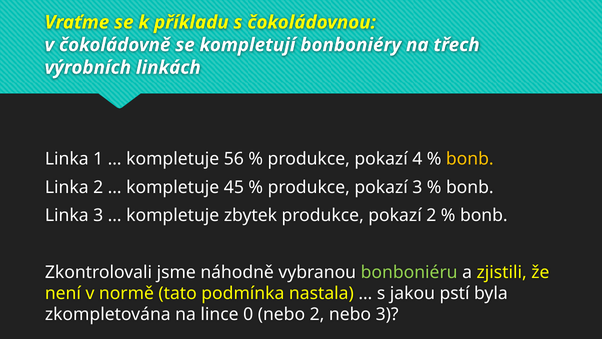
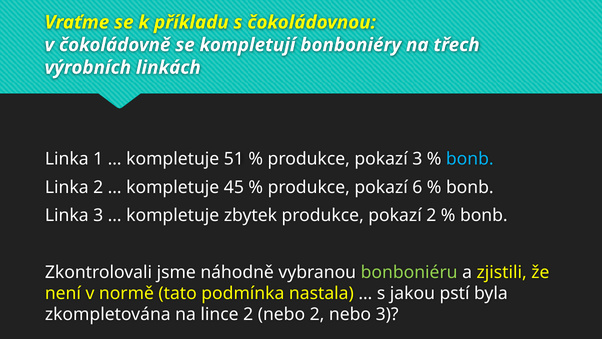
56: 56 -> 51
pokazí 4: 4 -> 3
bonb at (470, 159) colour: yellow -> light blue
pokazí 3: 3 -> 6
lince 0: 0 -> 2
